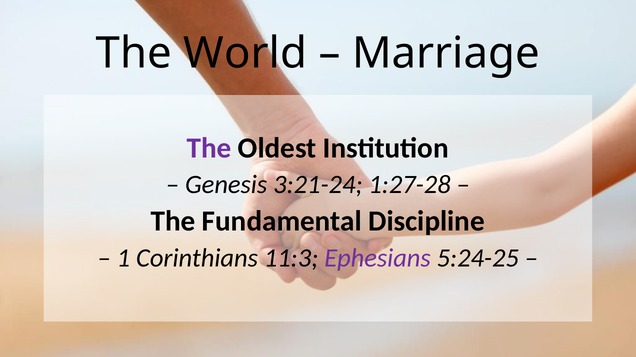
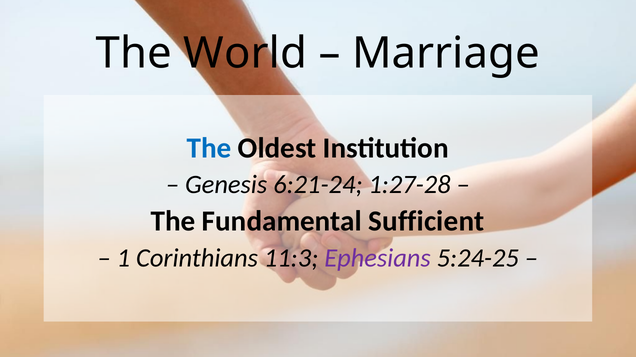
The at (209, 148) colour: purple -> blue
3:21-24: 3:21-24 -> 6:21-24
Discipline: Discipline -> Sufficient
